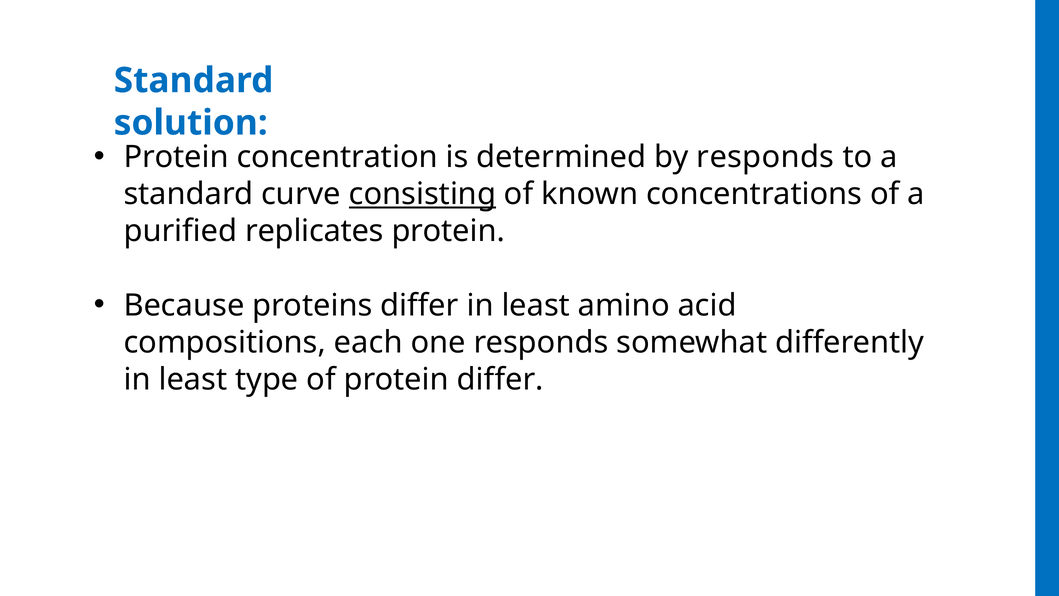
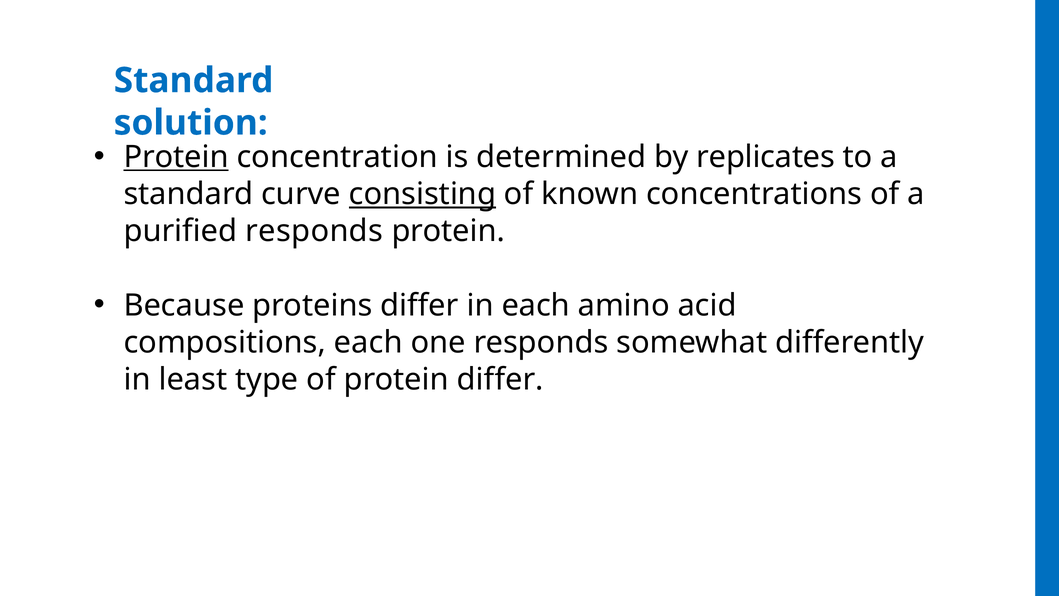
Protein at (176, 157) underline: none -> present
by responds: responds -> replicates
purified replicates: replicates -> responds
differ in least: least -> each
